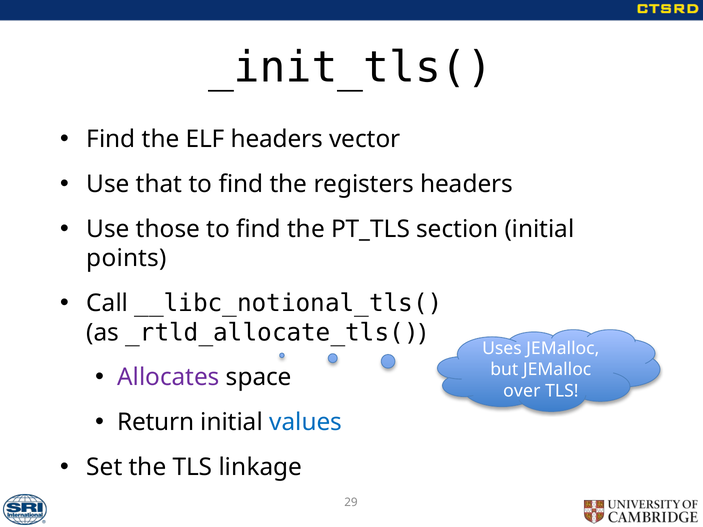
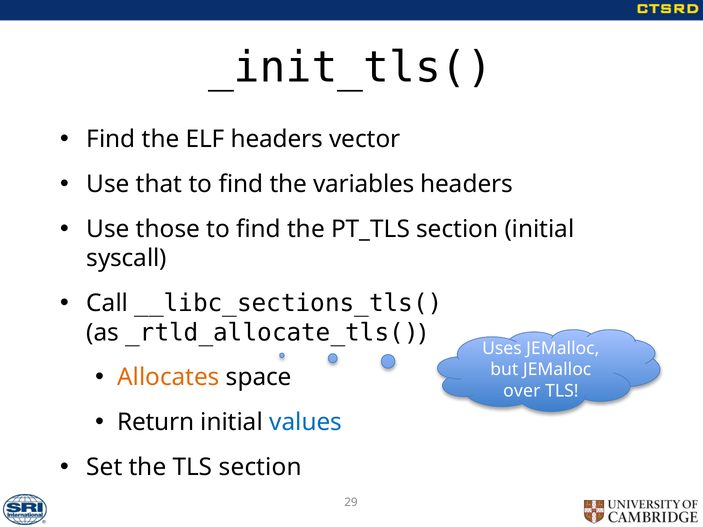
registers: registers -> variables
points: points -> syscall
__libc_notional_tls(: __libc_notional_tls( -> __libc_sections_tls(
Allocates colour: purple -> orange
TLS linkage: linkage -> section
